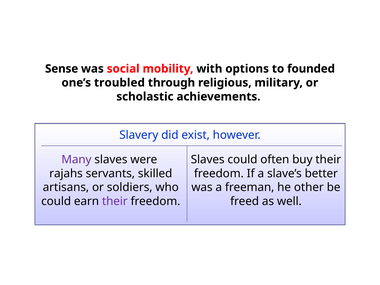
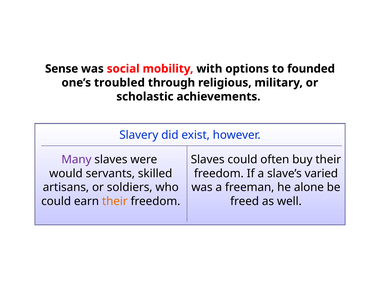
rajahs: rajahs -> would
better: better -> varied
other: other -> alone
their at (115, 201) colour: purple -> orange
